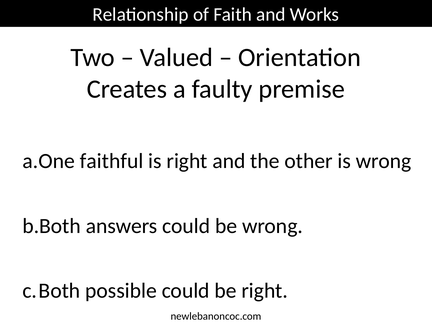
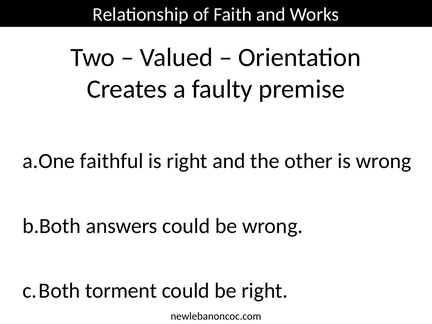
possible: possible -> torment
